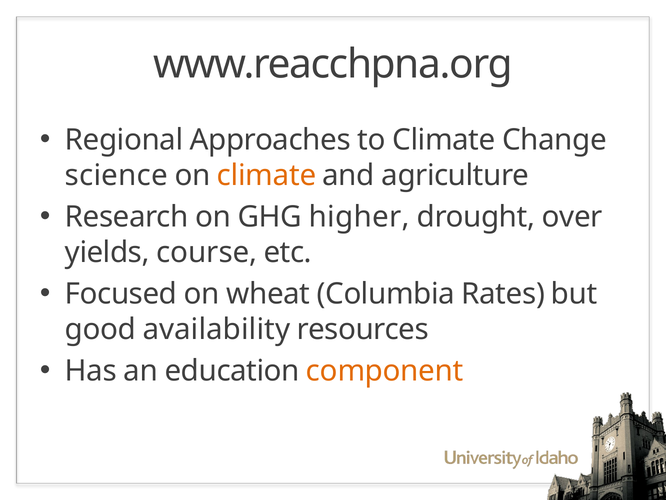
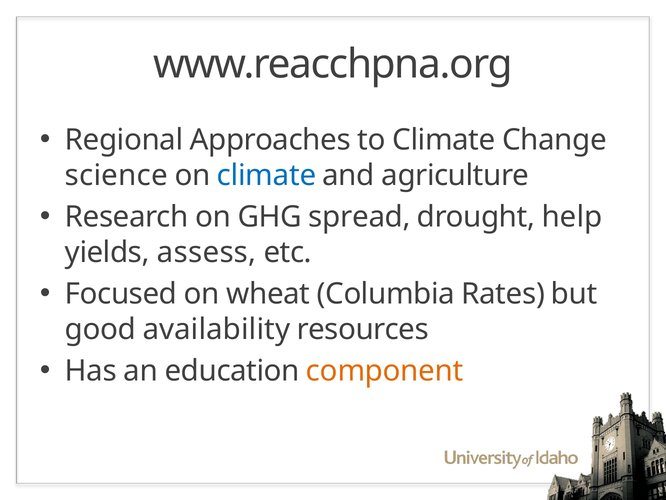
climate at (267, 175) colour: orange -> blue
higher: higher -> spread
over: over -> help
course: course -> assess
